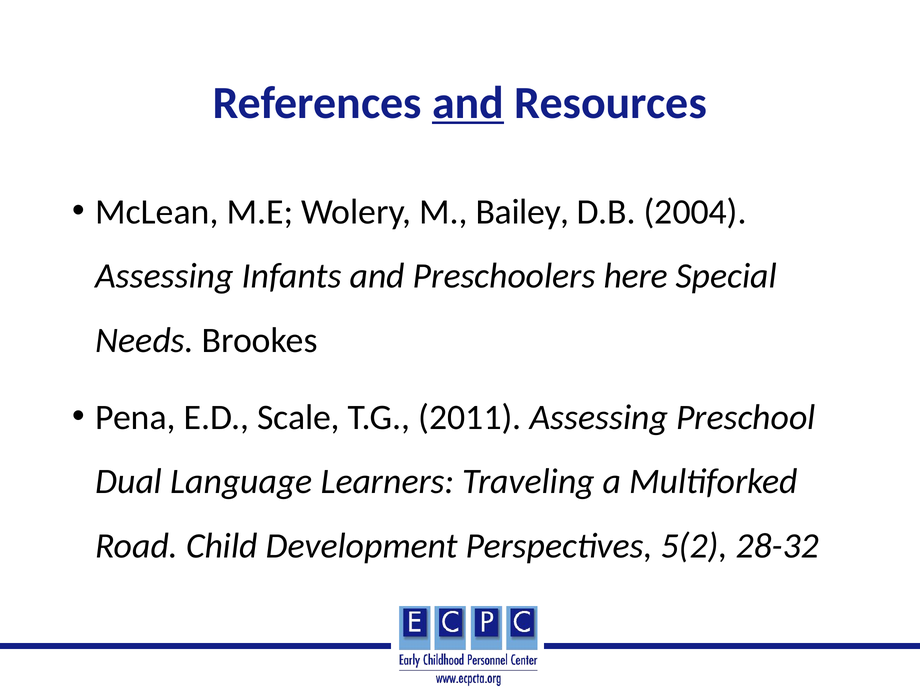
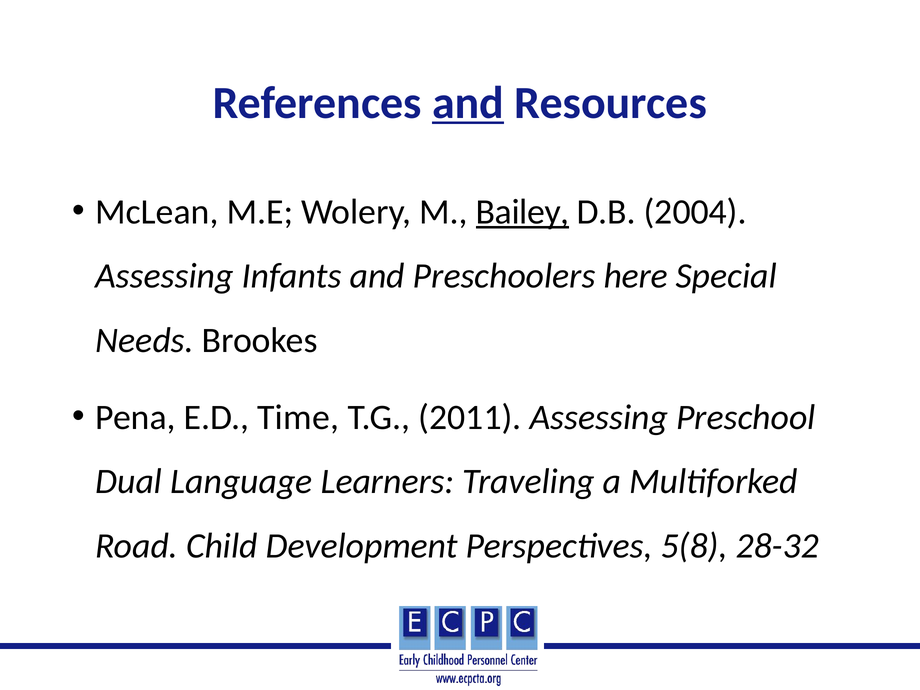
Bailey underline: none -> present
Scale: Scale -> Time
5(2: 5(2 -> 5(8
